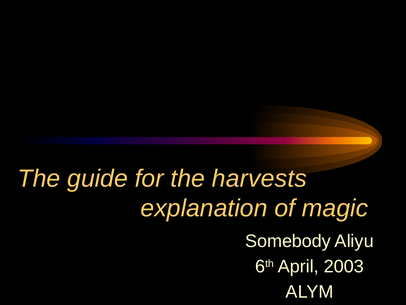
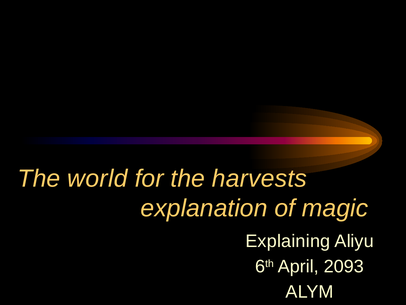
guide: guide -> world
Somebody: Somebody -> Explaining
2003: 2003 -> 2093
